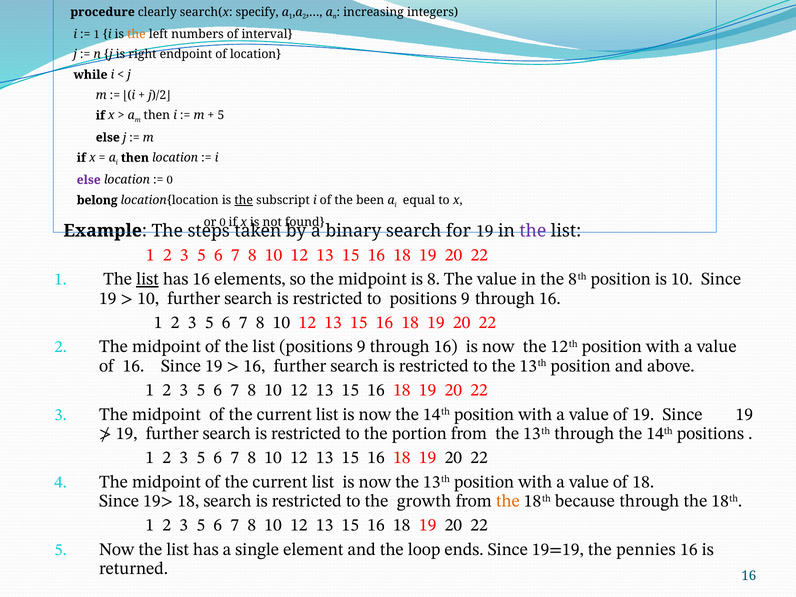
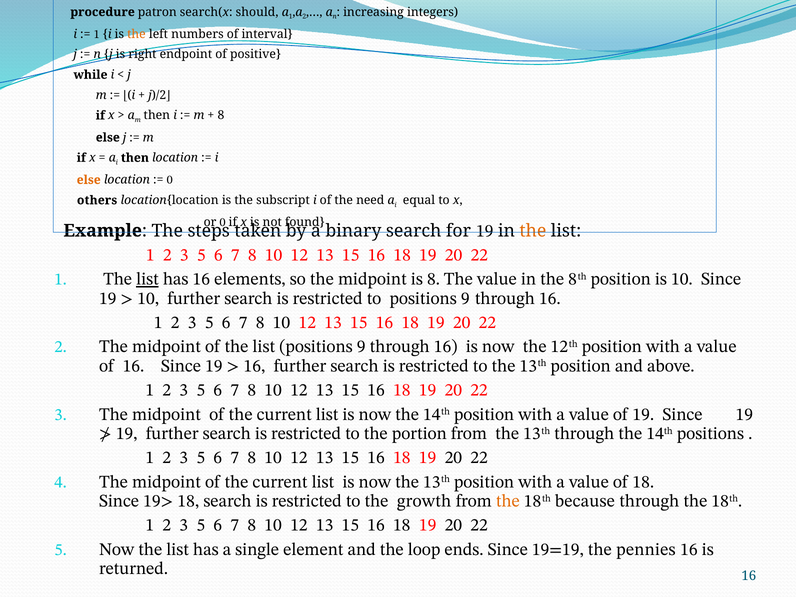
clearly: clearly -> patron
specify: specify -> should
of location: location -> positive
5 at (221, 115): 5 -> 8
else at (89, 180) colour: purple -> orange
belong: belong -> others
the at (244, 200) underline: present -> none
been: been -> need
the at (533, 231) colour: purple -> orange
